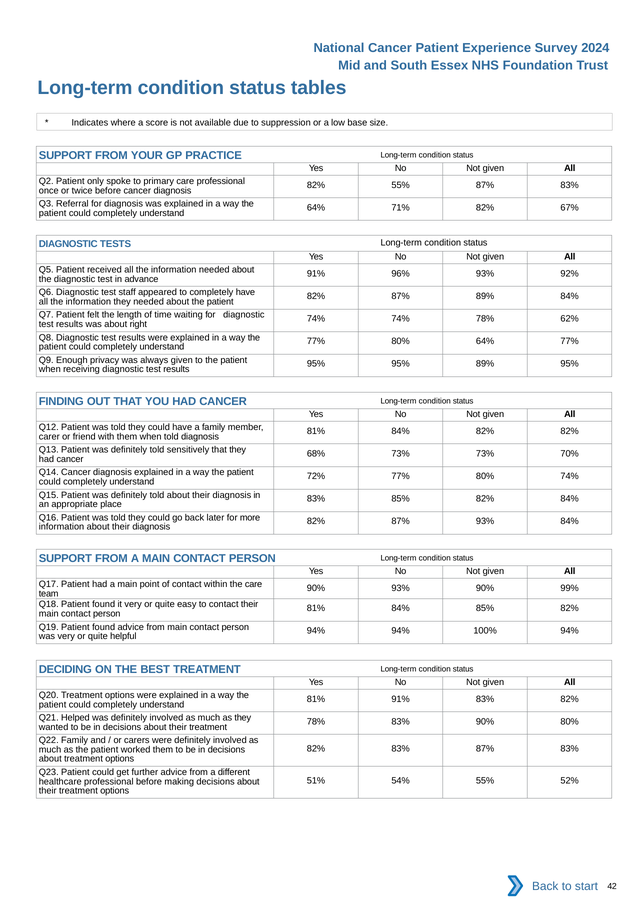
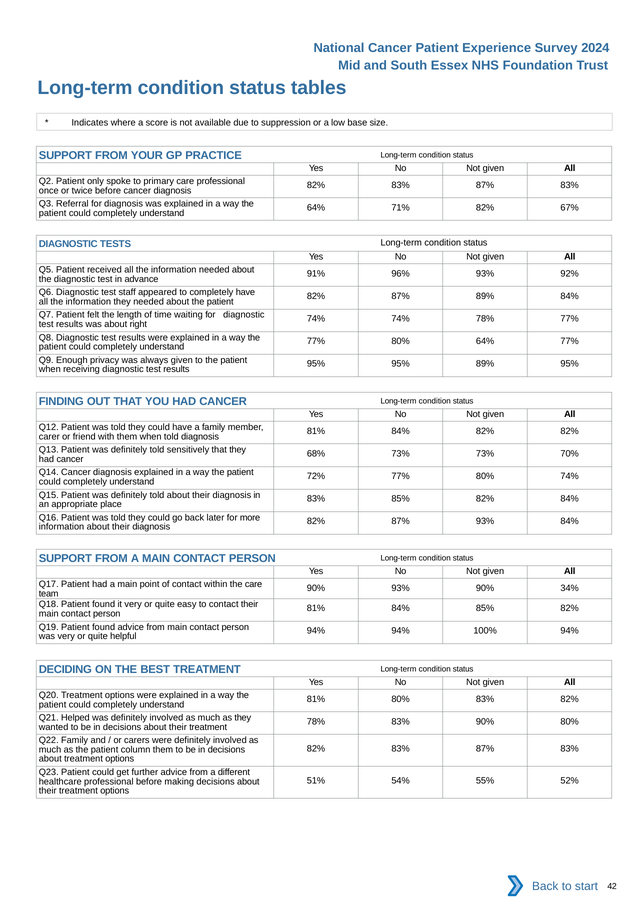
55% at (401, 185): 55% -> 83%
78% 62%: 62% -> 77%
99%: 99% -> 34%
81% 91%: 91% -> 80%
worked: worked -> column
